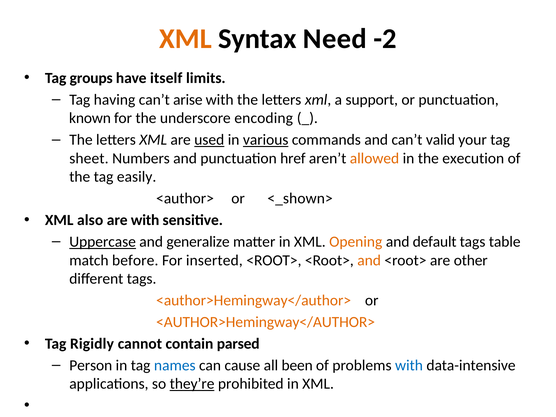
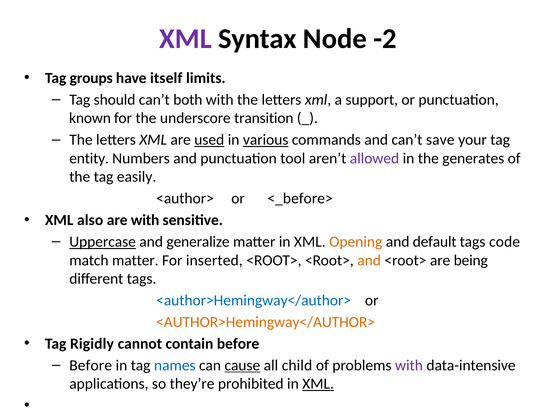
XML at (186, 39) colour: orange -> purple
Need: Need -> Node
having: having -> should
arise: arise -> both
encoding: encoding -> transition
valid: valid -> save
sheet: sheet -> entity
href: href -> tool
allowed colour: orange -> purple
execution: execution -> generates
<_shown>: <_shown> -> <_before>
table: table -> code
match before: before -> matter
other: other -> being
<author>Hemingway</author> at (254, 300) colour: orange -> blue
contain parsed: parsed -> before
Person at (91, 365): Person -> Before
cause underline: none -> present
been: been -> child
with at (409, 365) colour: blue -> purple
they’re underline: present -> none
XML at (318, 384) underline: none -> present
